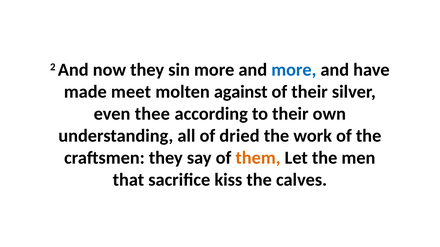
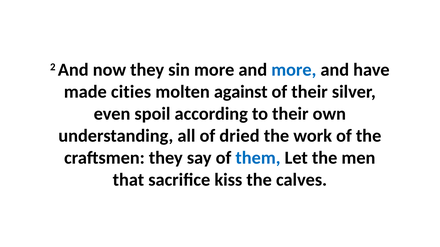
meet: meet -> cities
thee: thee -> spoil
them colour: orange -> blue
